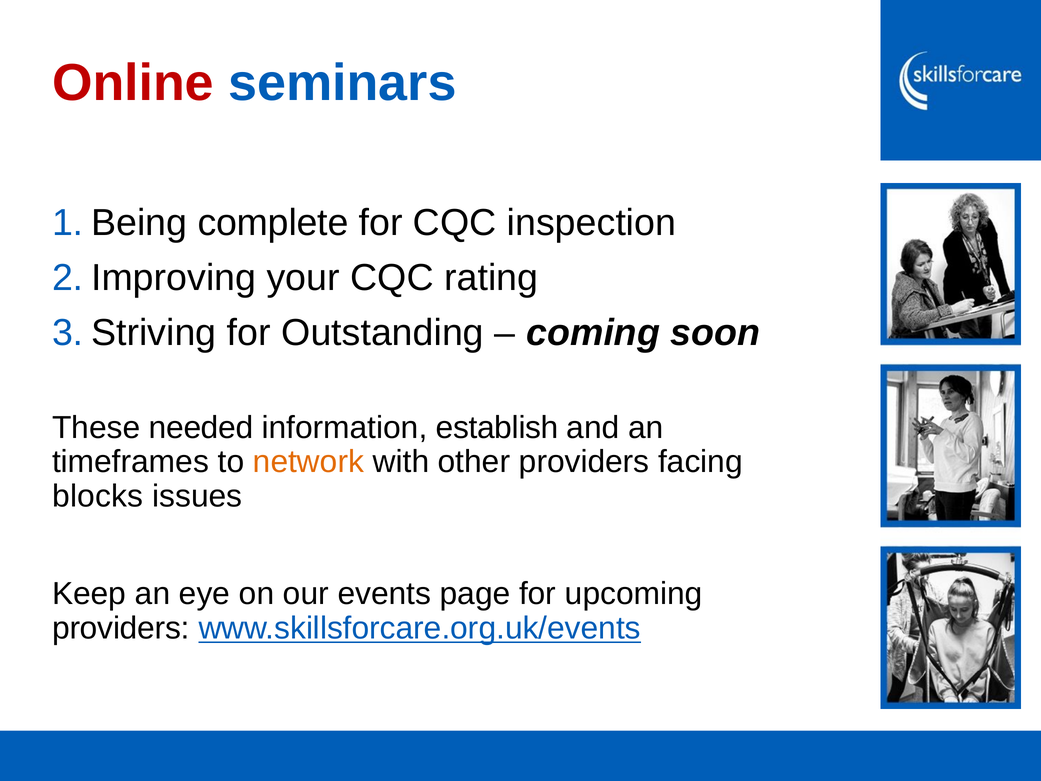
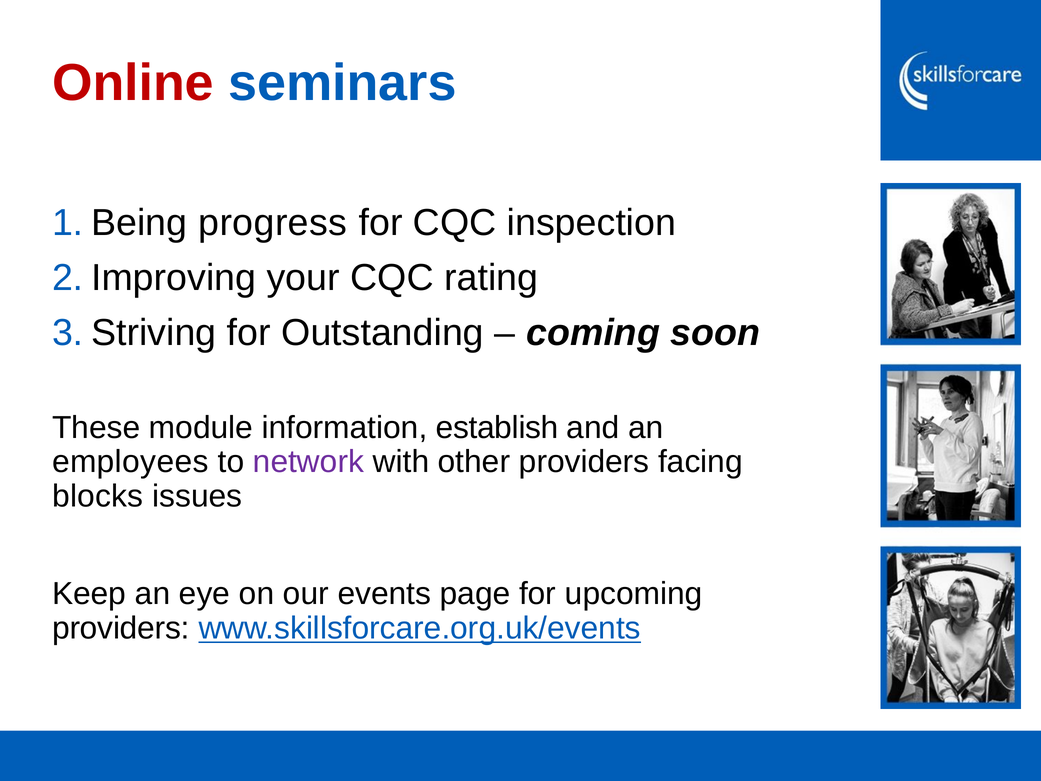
complete: complete -> progress
needed: needed -> module
timeframes: timeframes -> employees
network colour: orange -> purple
